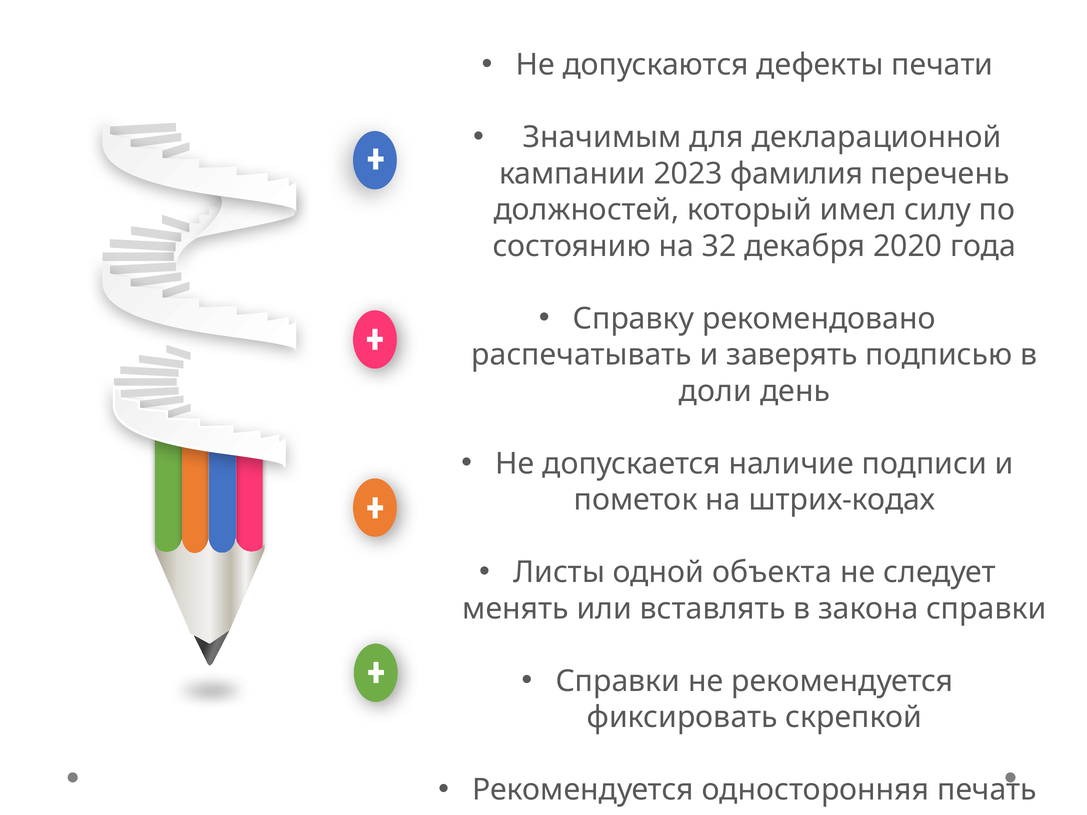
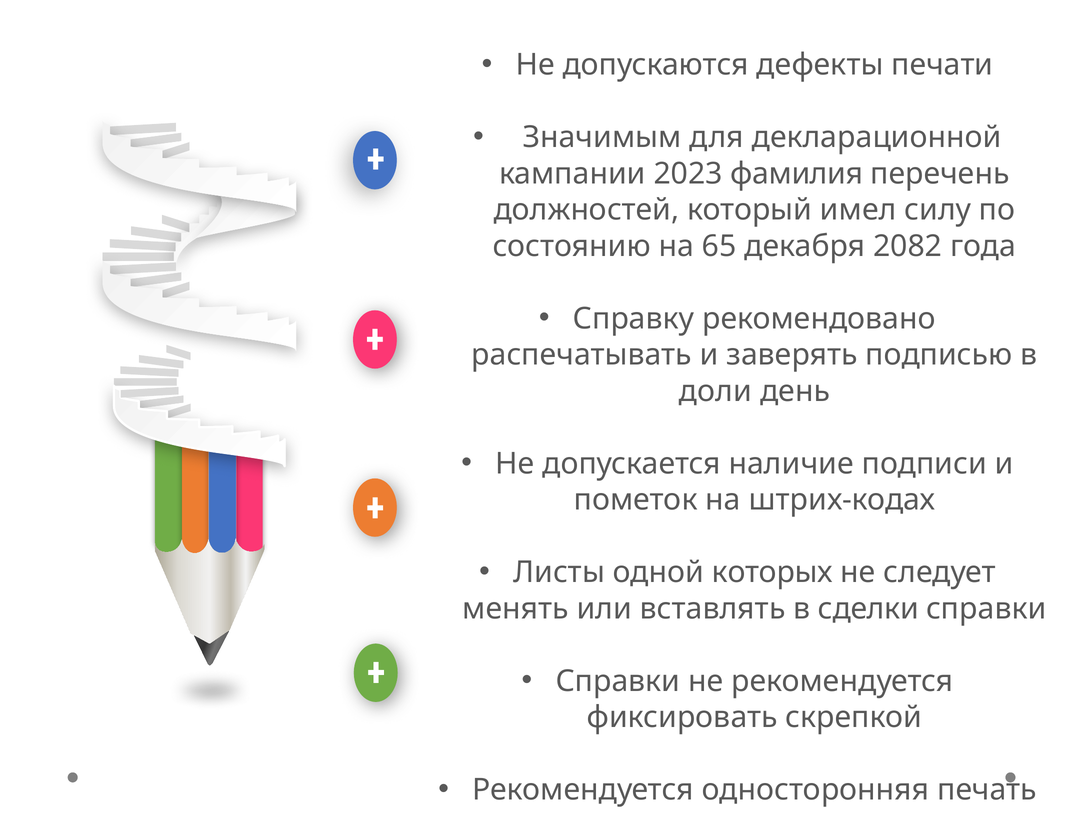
32: 32 -> 65
2020: 2020 -> 2082
объекта: объекта -> которых
закона: закона -> сделки
